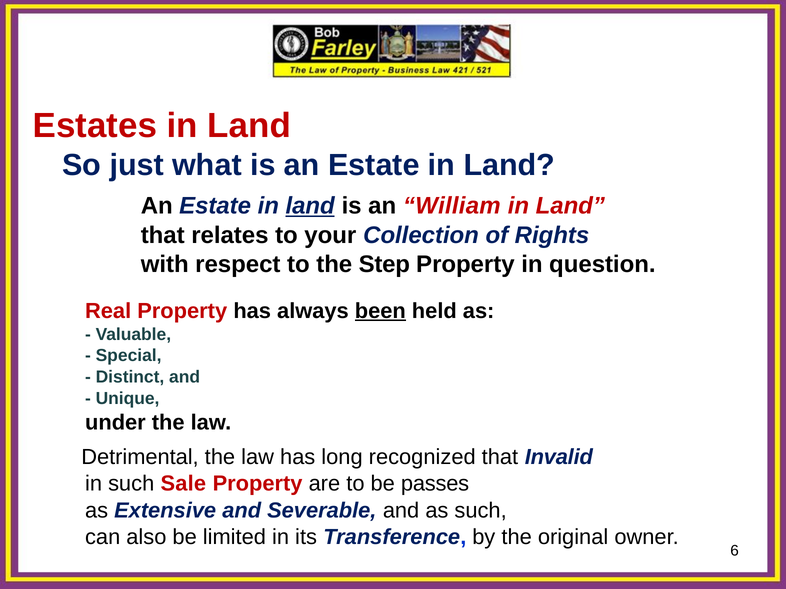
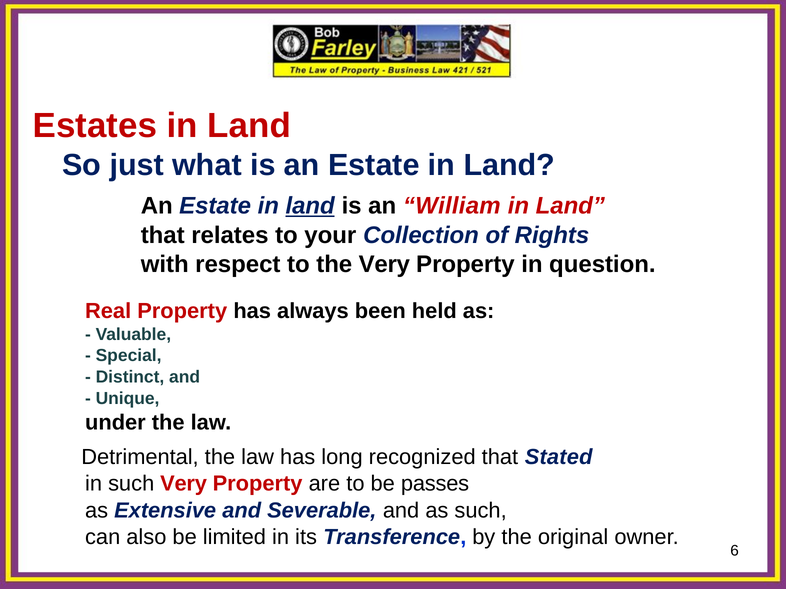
the Step: Step -> Very
been underline: present -> none
Invalid: Invalid -> Stated
such Sale: Sale -> Very
